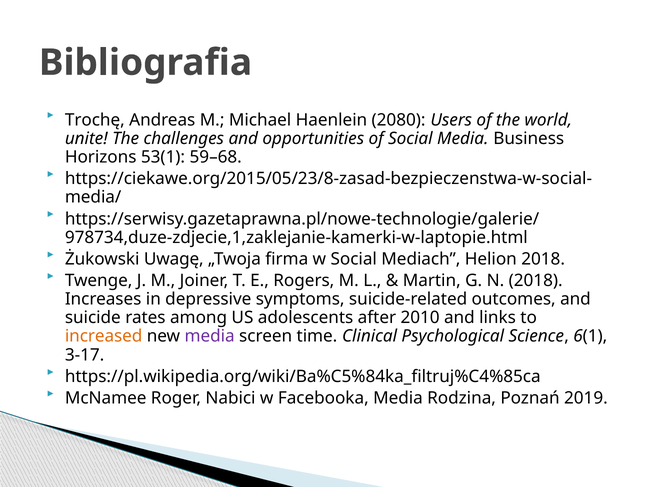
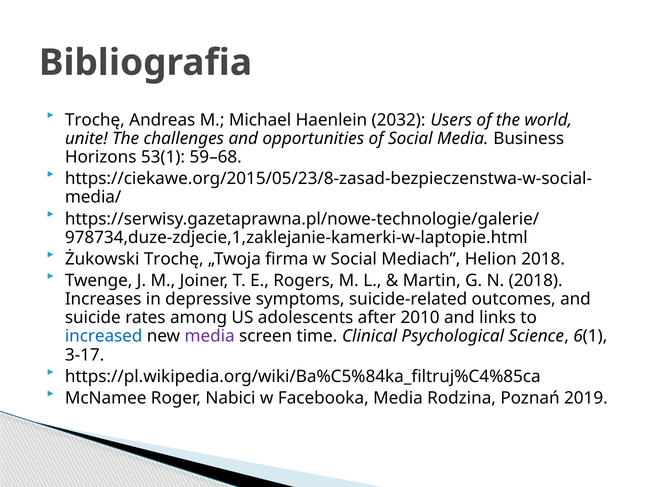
2080: 2080 -> 2032
Żukowski Uwagę: Uwagę -> Trochę
increased colour: orange -> blue
